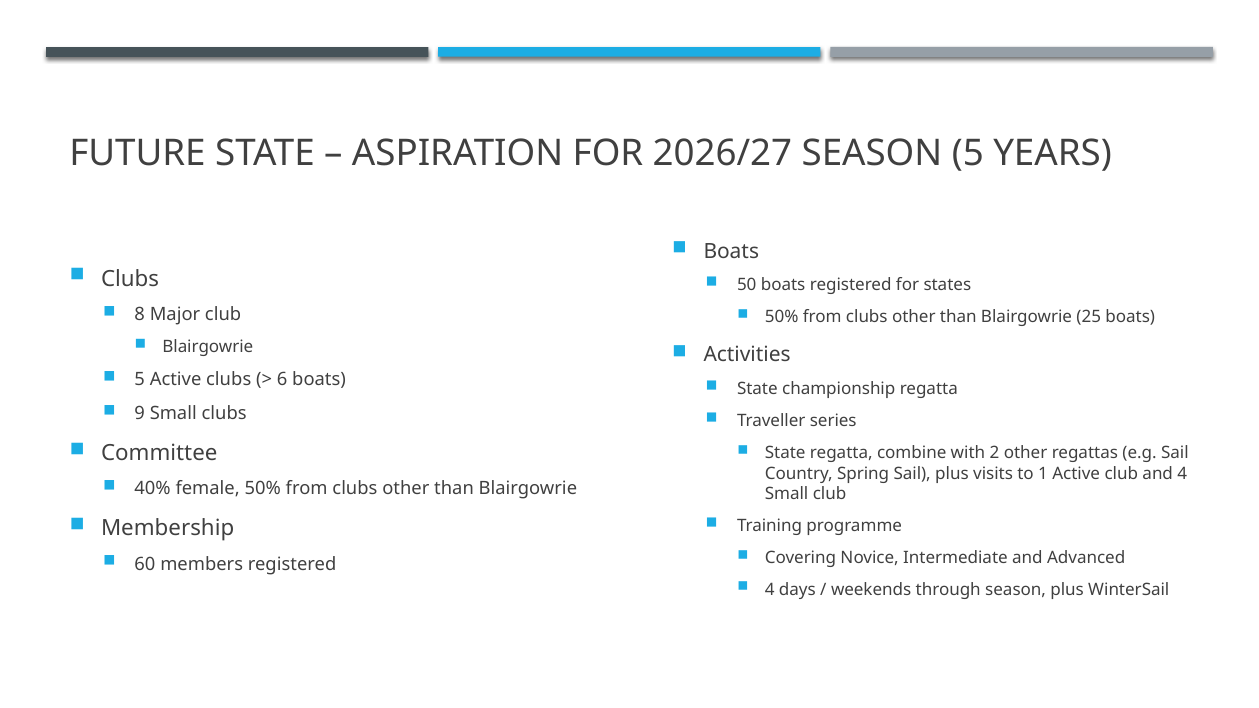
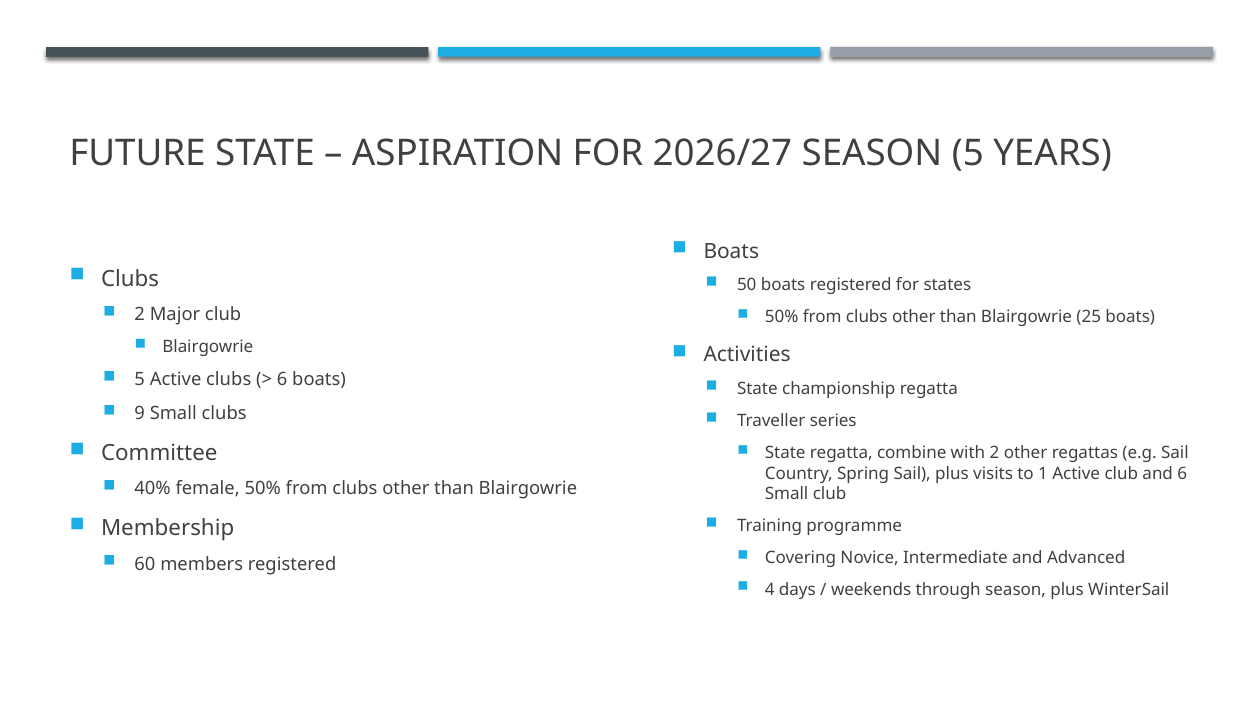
8 at (140, 314): 8 -> 2
and 4: 4 -> 6
